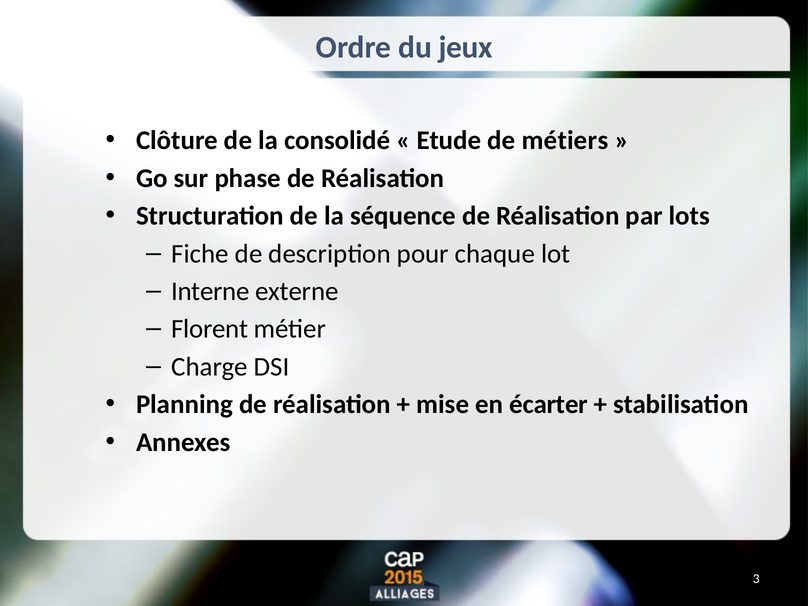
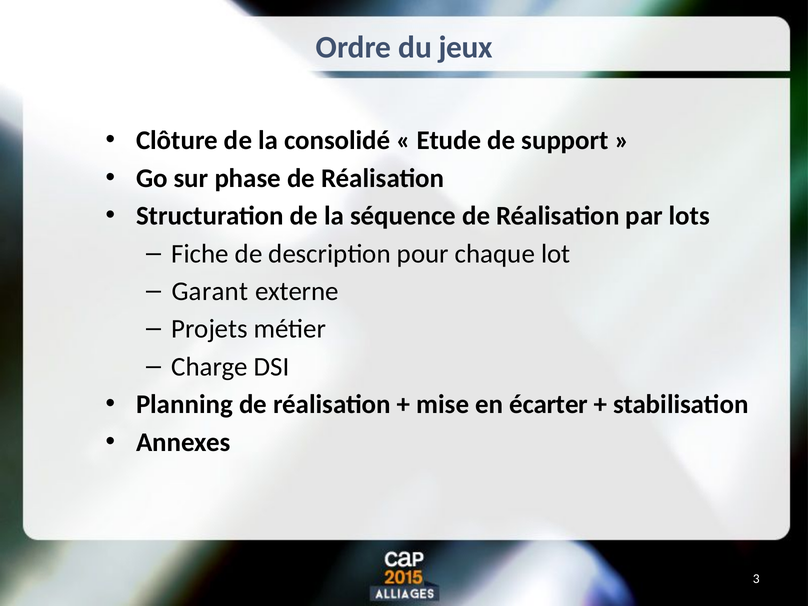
métiers: métiers -> support
Interne: Interne -> Garant
Florent: Florent -> Projets
